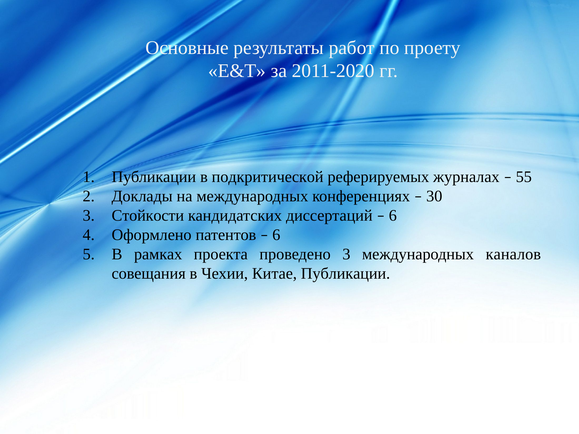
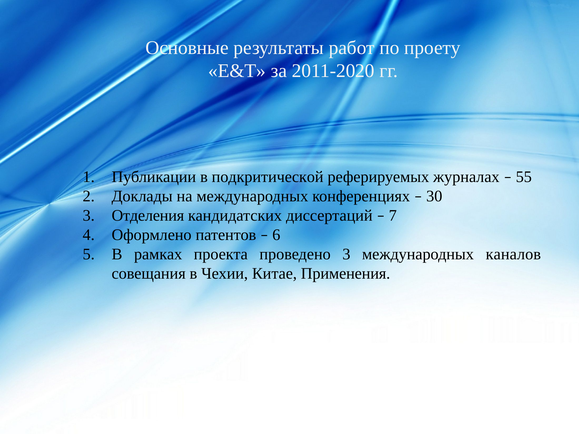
Стойкости: Стойкости -> Отделения
6 at (393, 216): 6 -> 7
Китае Публикации: Публикации -> Применения
